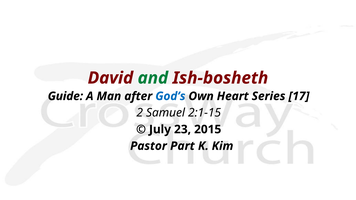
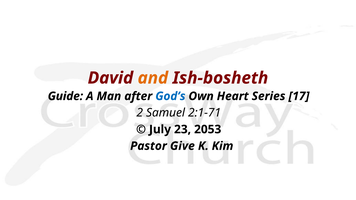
and colour: green -> orange
2:1-15: 2:1-15 -> 2:1-71
2015: 2015 -> 2053
Part: Part -> Give
